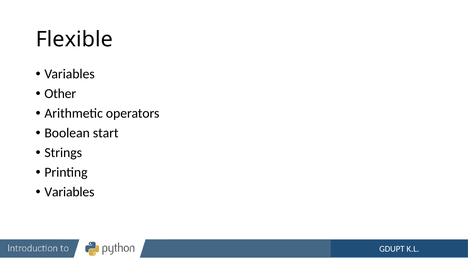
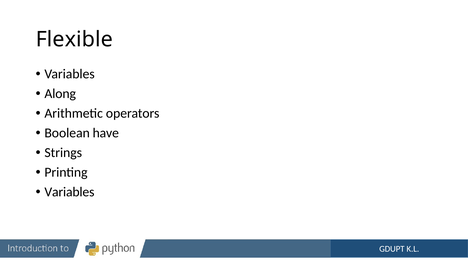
Other: Other -> Along
start: start -> have
